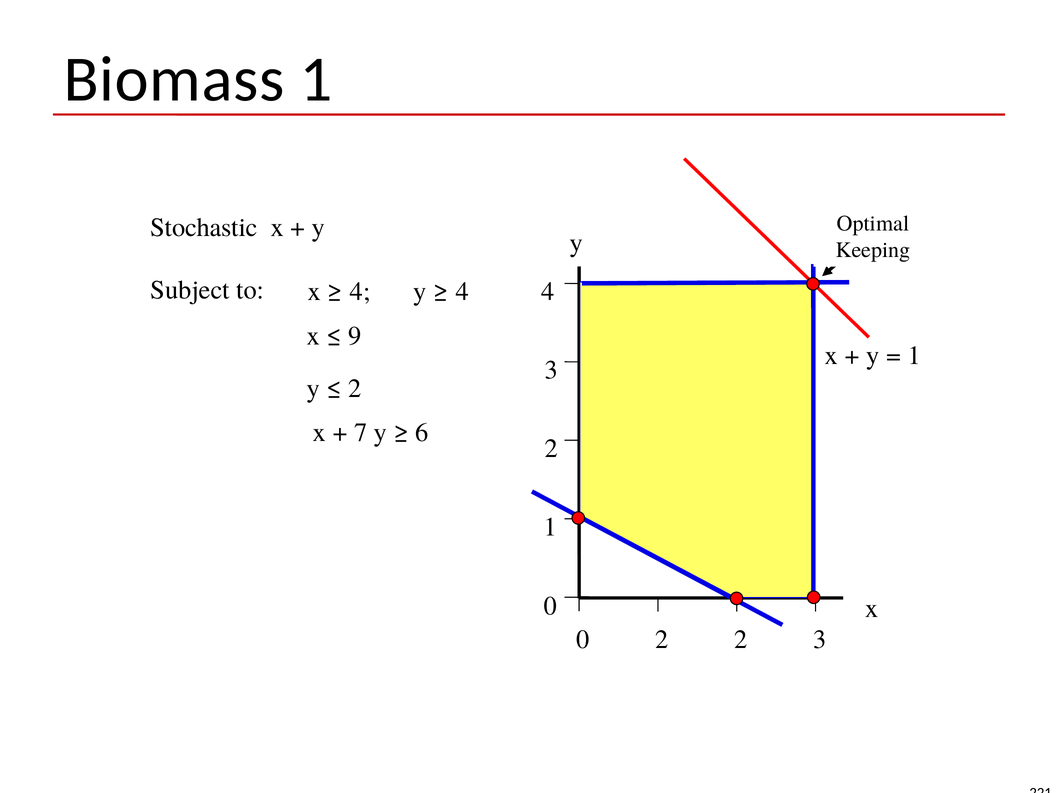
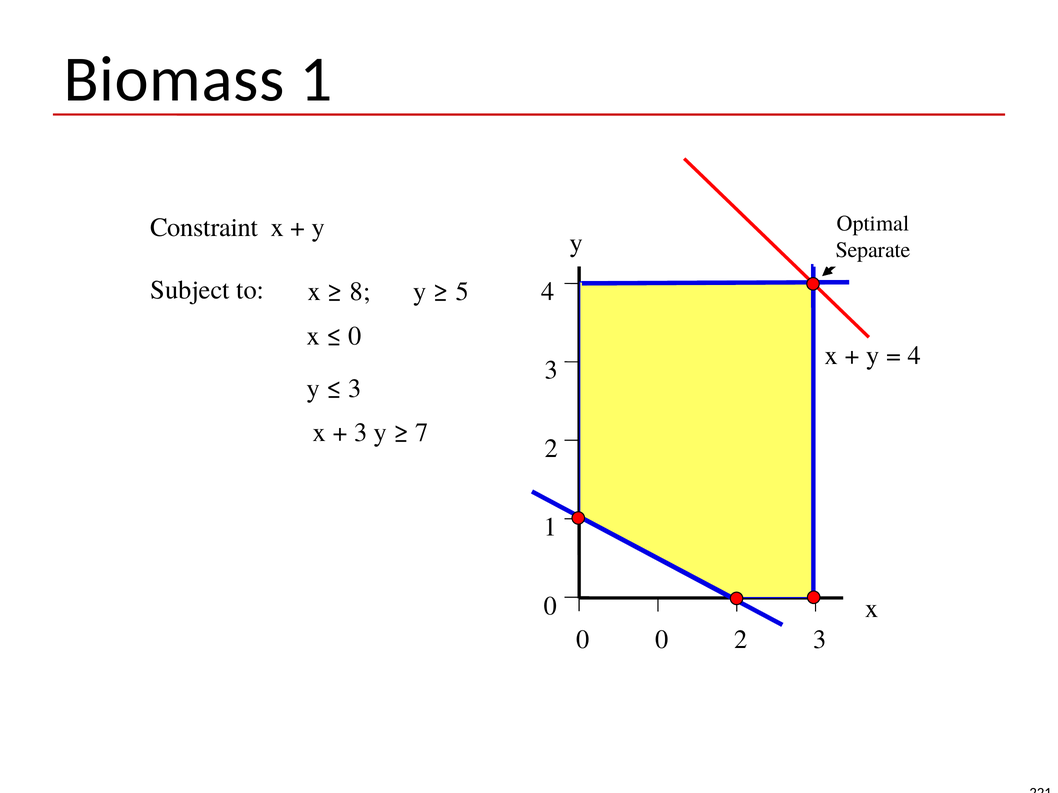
Stochastic: Stochastic -> Constraint
Keeping: Keeping -> Separate
4 at (360, 292): 4 -> 8
4 at (462, 292): 4 -> 5
9 at (355, 336): 9 -> 0
1 at (914, 356): 1 -> 4
2 at (355, 389): 2 -> 3
7 at (361, 433): 7 -> 3
6: 6 -> 7
0 2: 2 -> 0
